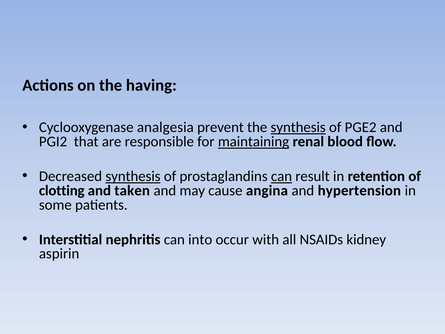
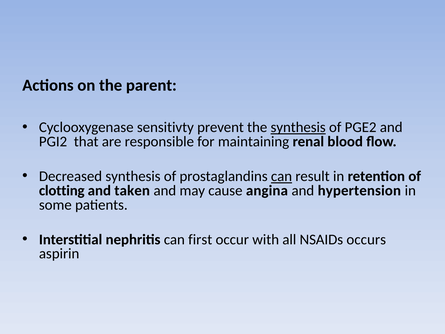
having: having -> parent
analgesia: analgesia -> sensitivty
maintaining underline: present -> none
synthesis at (133, 176) underline: present -> none
into: into -> first
kidney: kidney -> occurs
